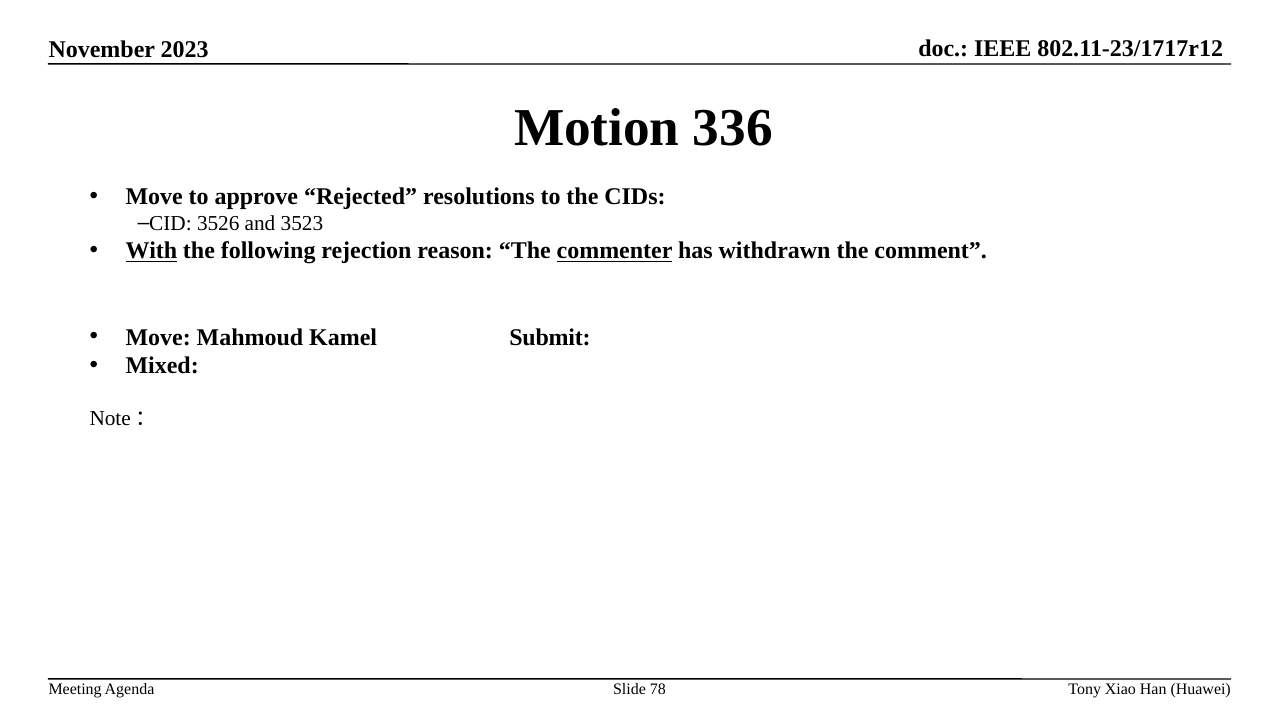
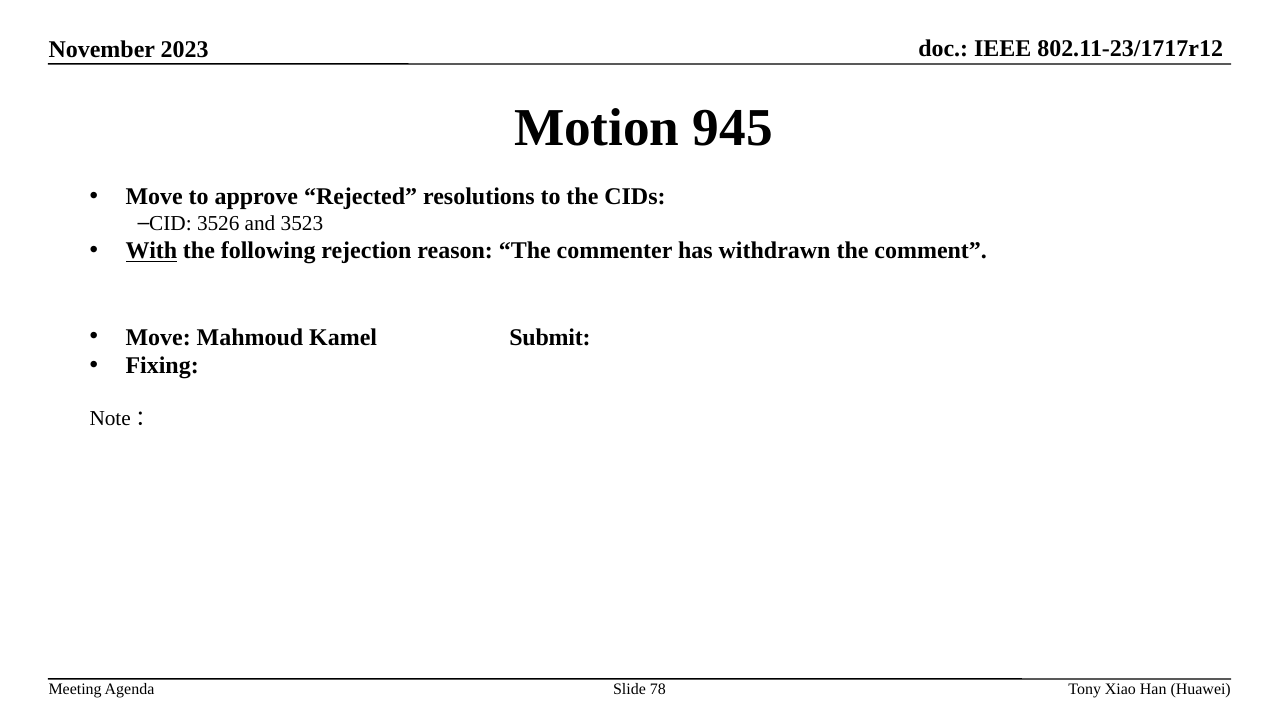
336: 336 -> 945
commenter underline: present -> none
Mixed: Mixed -> Fixing
